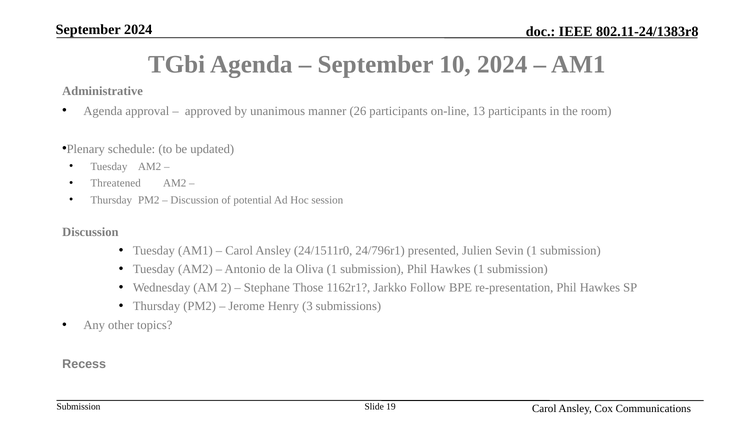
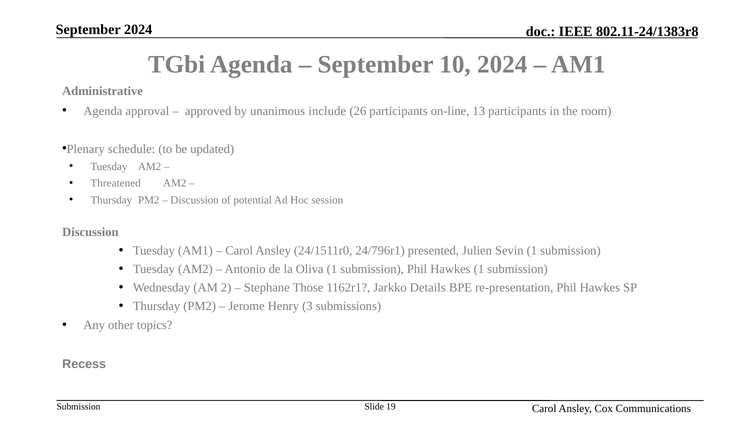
manner: manner -> include
Follow: Follow -> Details
